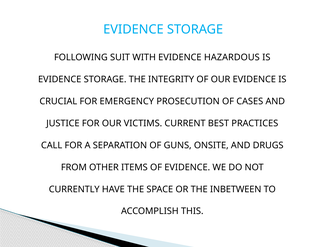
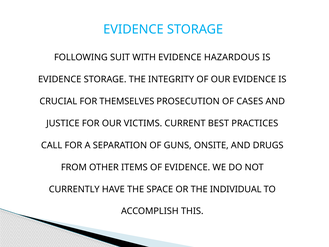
EMERGENCY: EMERGENCY -> THEMSELVES
INBETWEEN: INBETWEEN -> INDIVIDUAL
